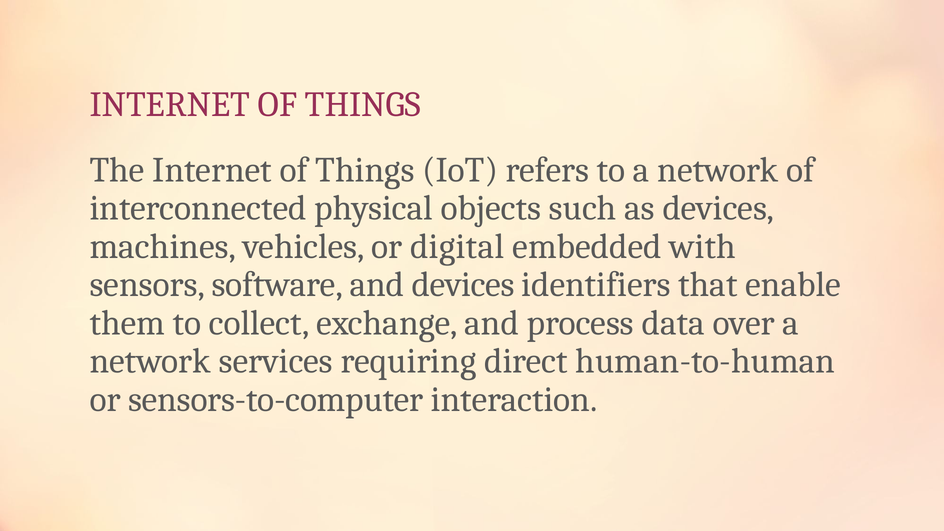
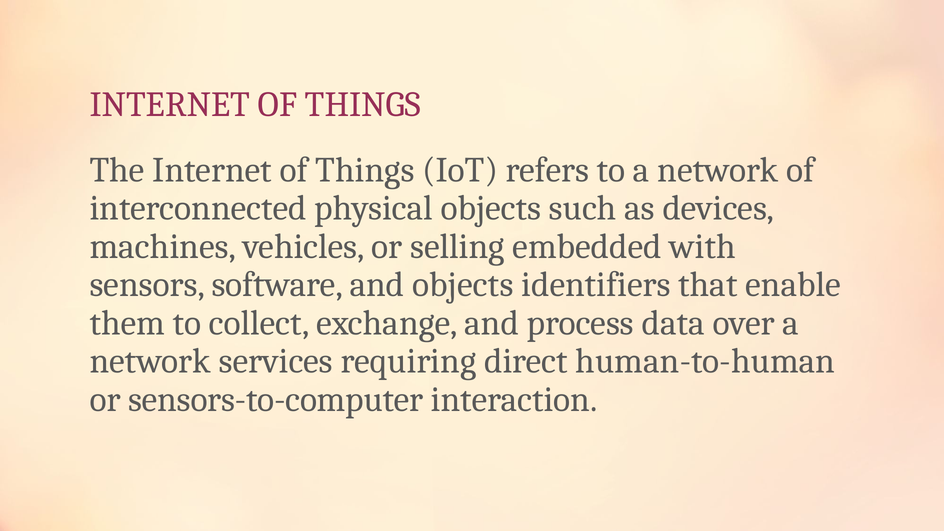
digital: digital -> selling
and devices: devices -> objects
